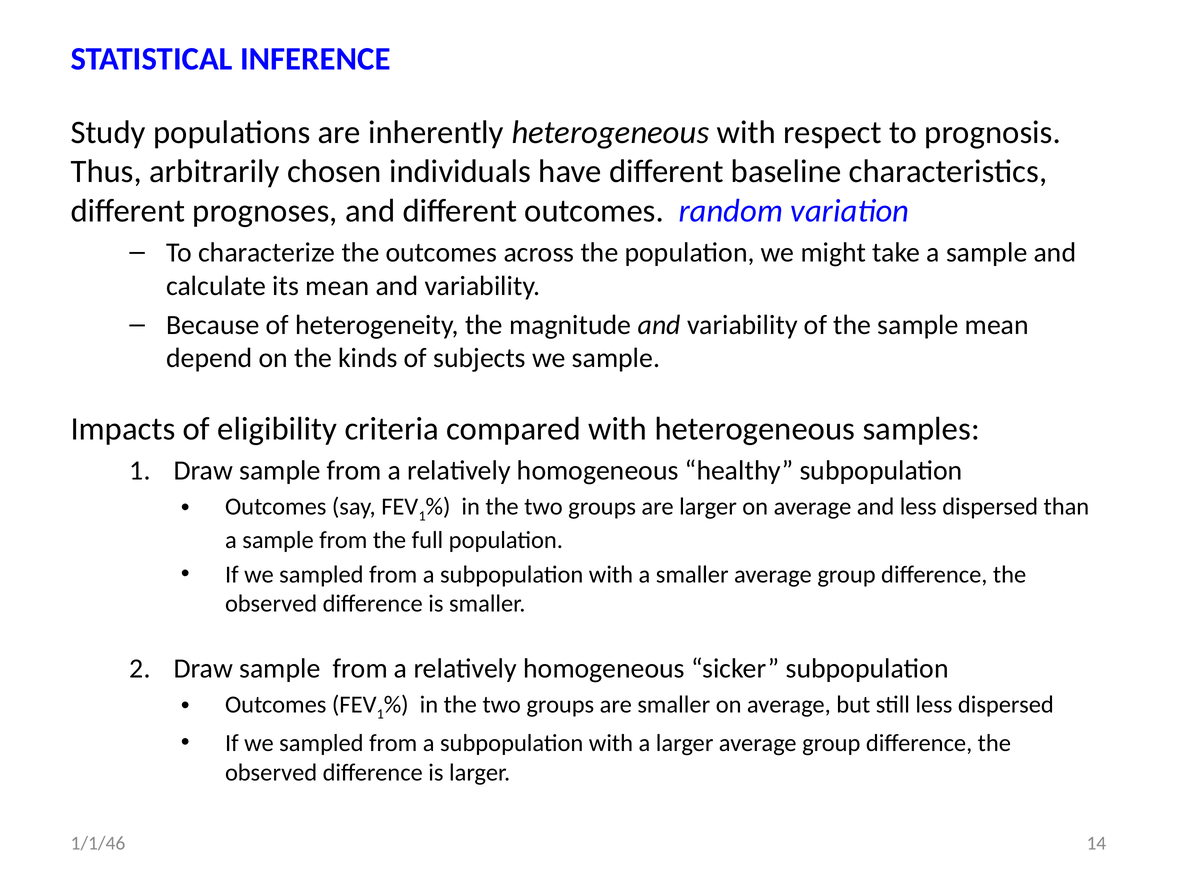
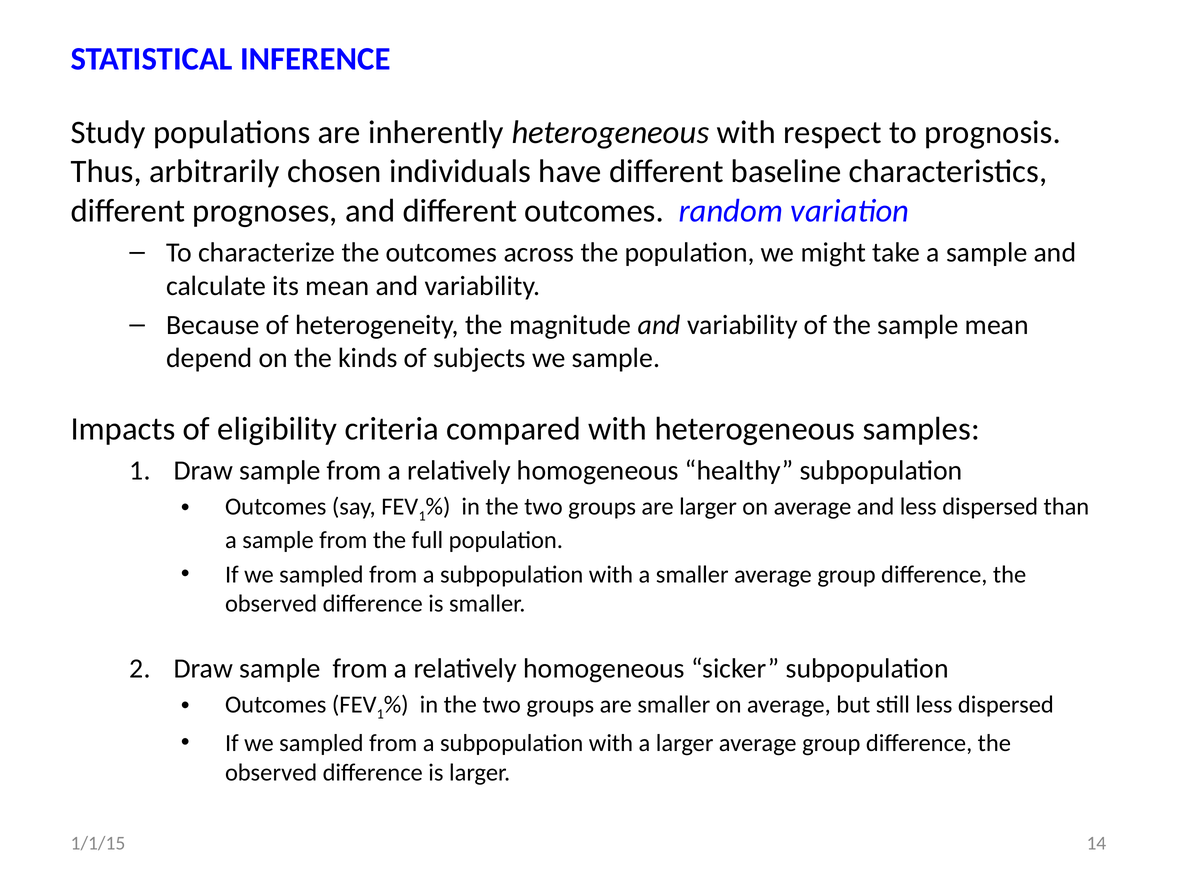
1/1/46: 1/1/46 -> 1/1/15
